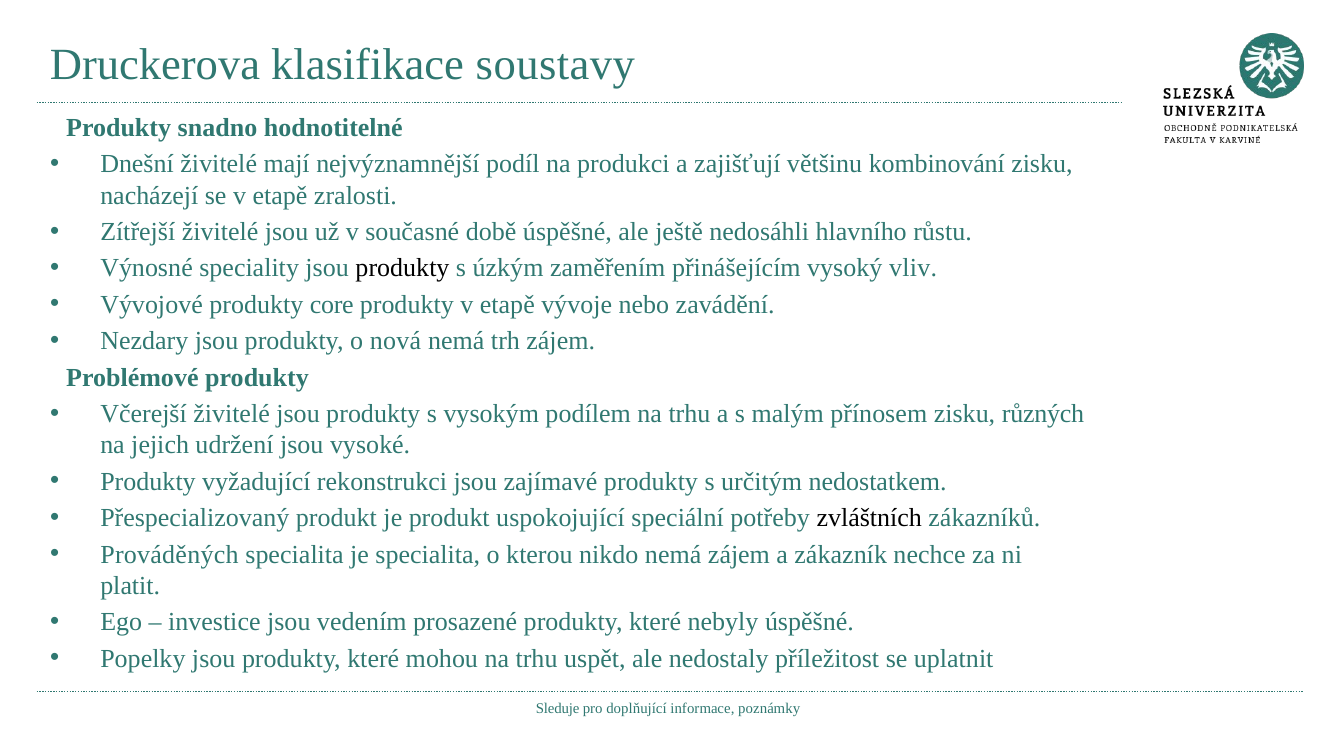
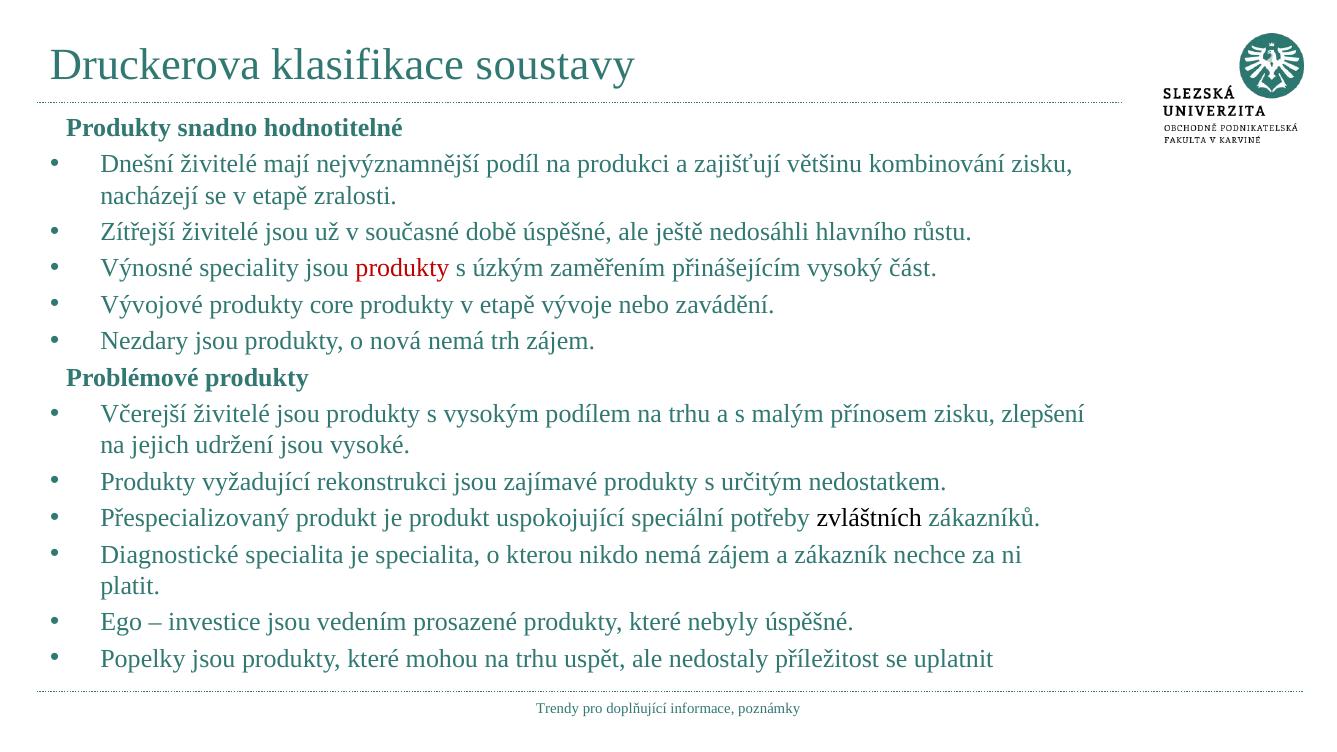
produkty at (402, 268) colour: black -> red
vliv: vliv -> část
různých: různých -> zlepšení
Prováděných: Prováděných -> Diagnostické
Sleduje: Sleduje -> Trendy
